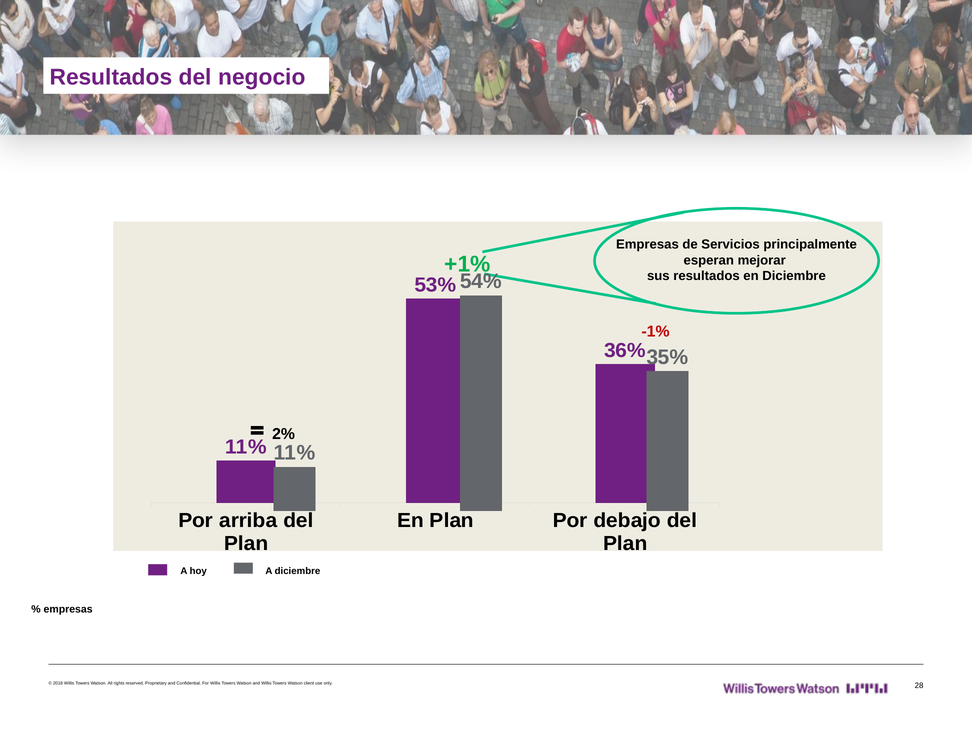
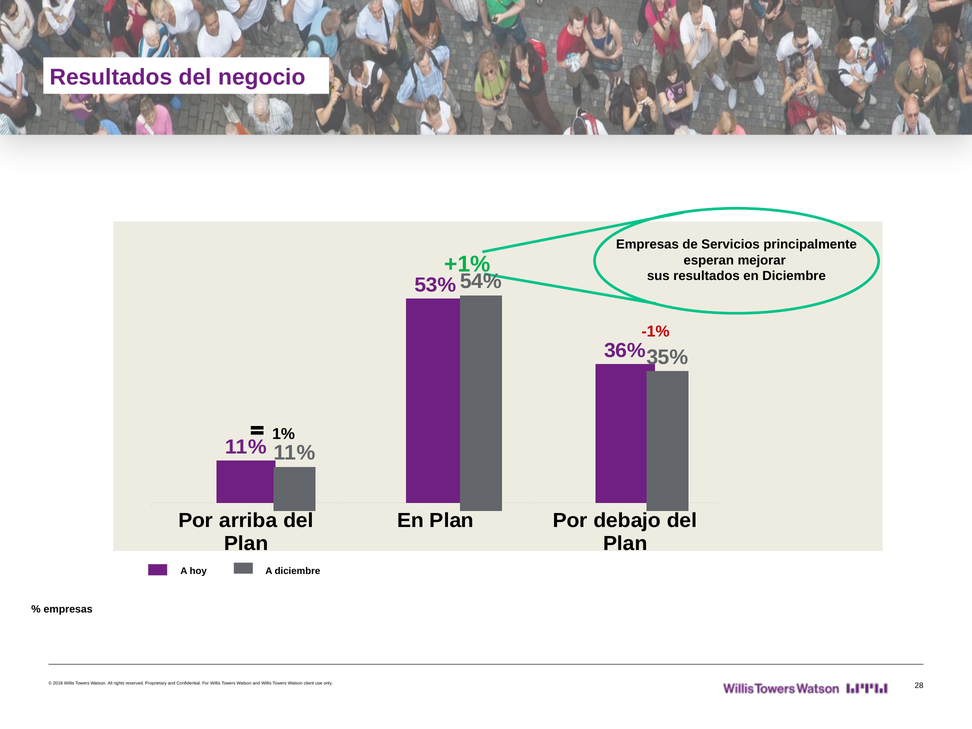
2%: 2% -> 1%
